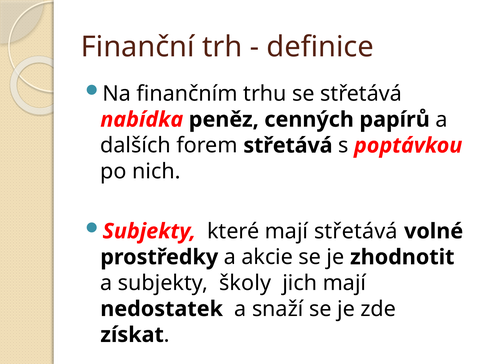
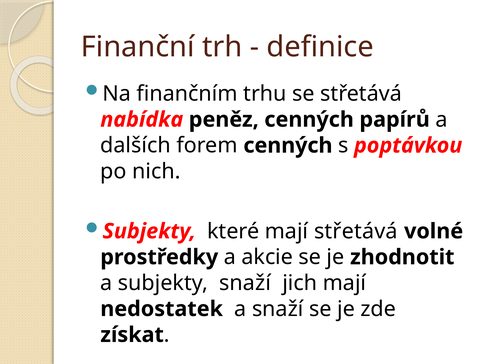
forem střetává: střetává -> cenných
subjekty školy: školy -> snaží
